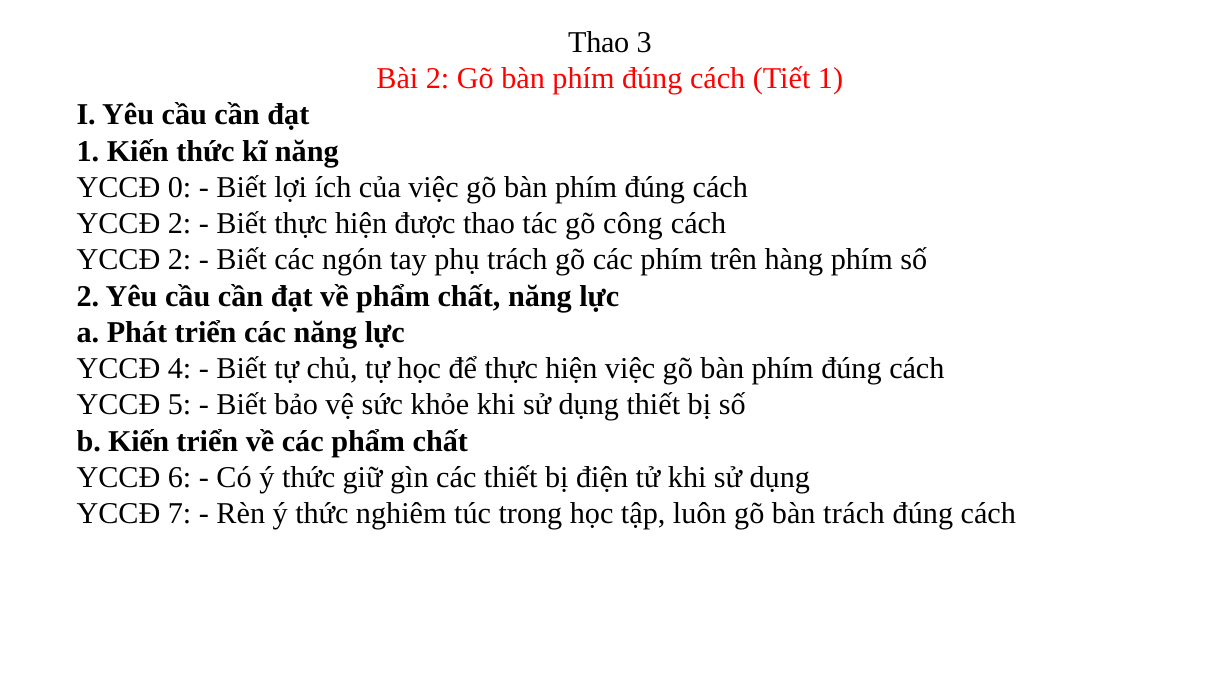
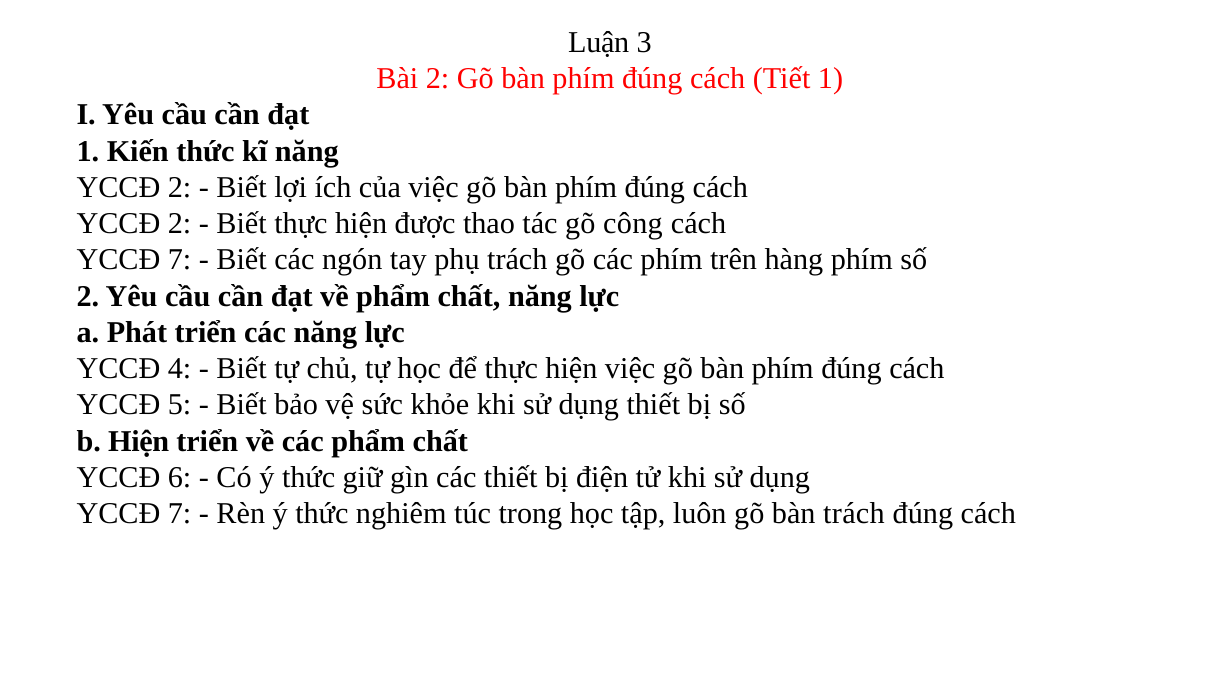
Thao at (599, 42): Thao -> Luận
0 at (180, 187): 0 -> 2
2 at (180, 260): 2 -> 7
b Kiến: Kiến -> Hiện
